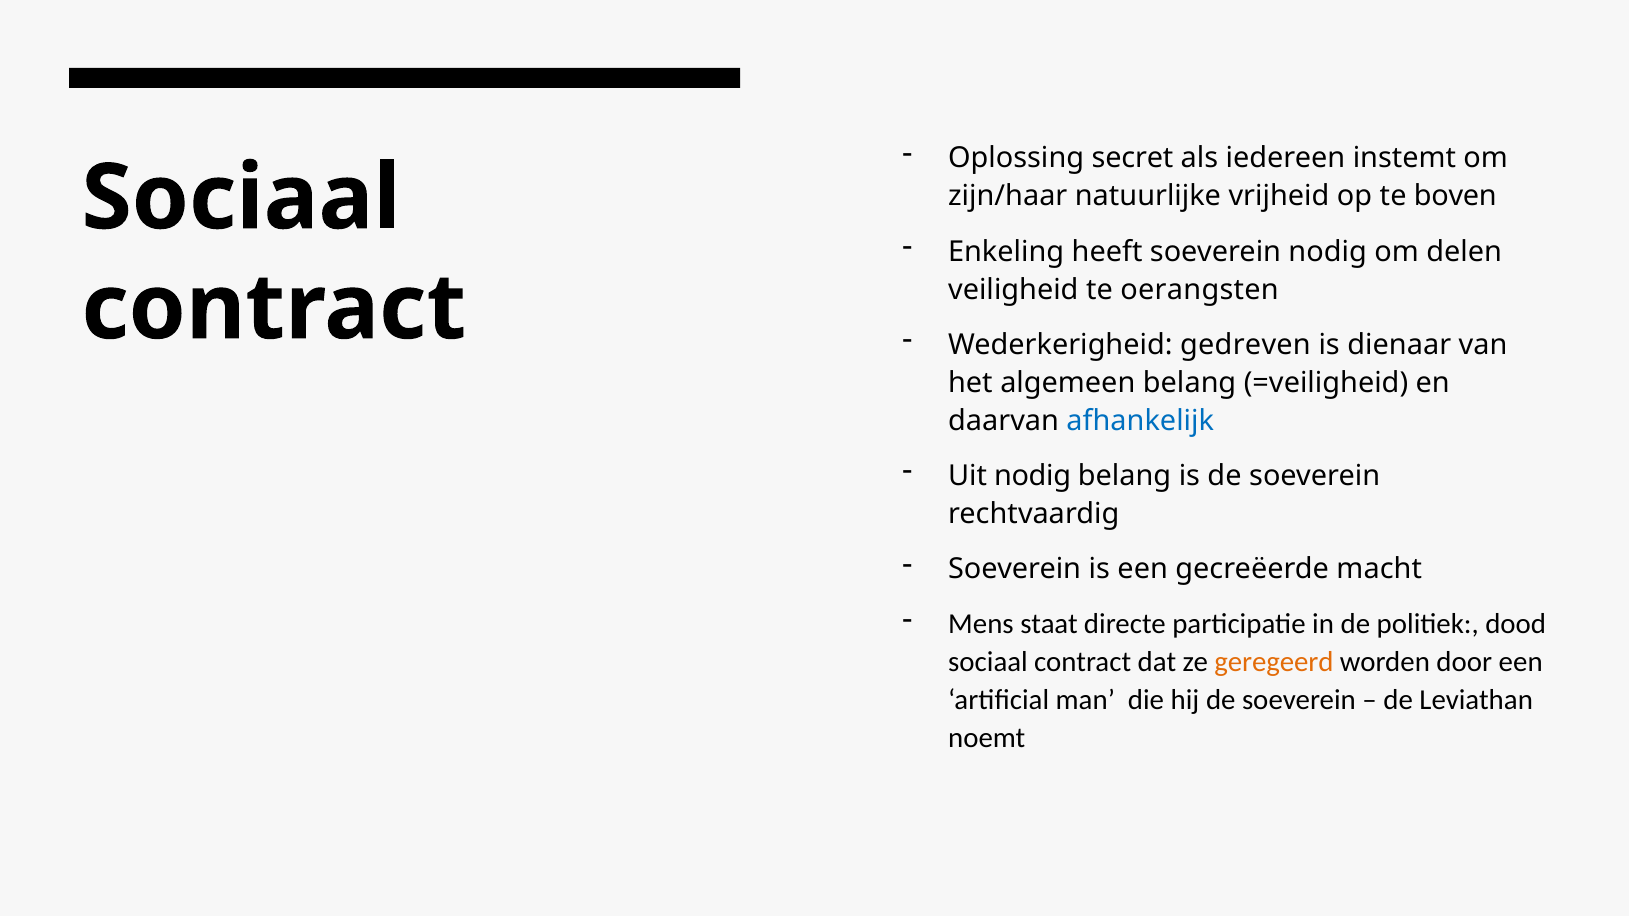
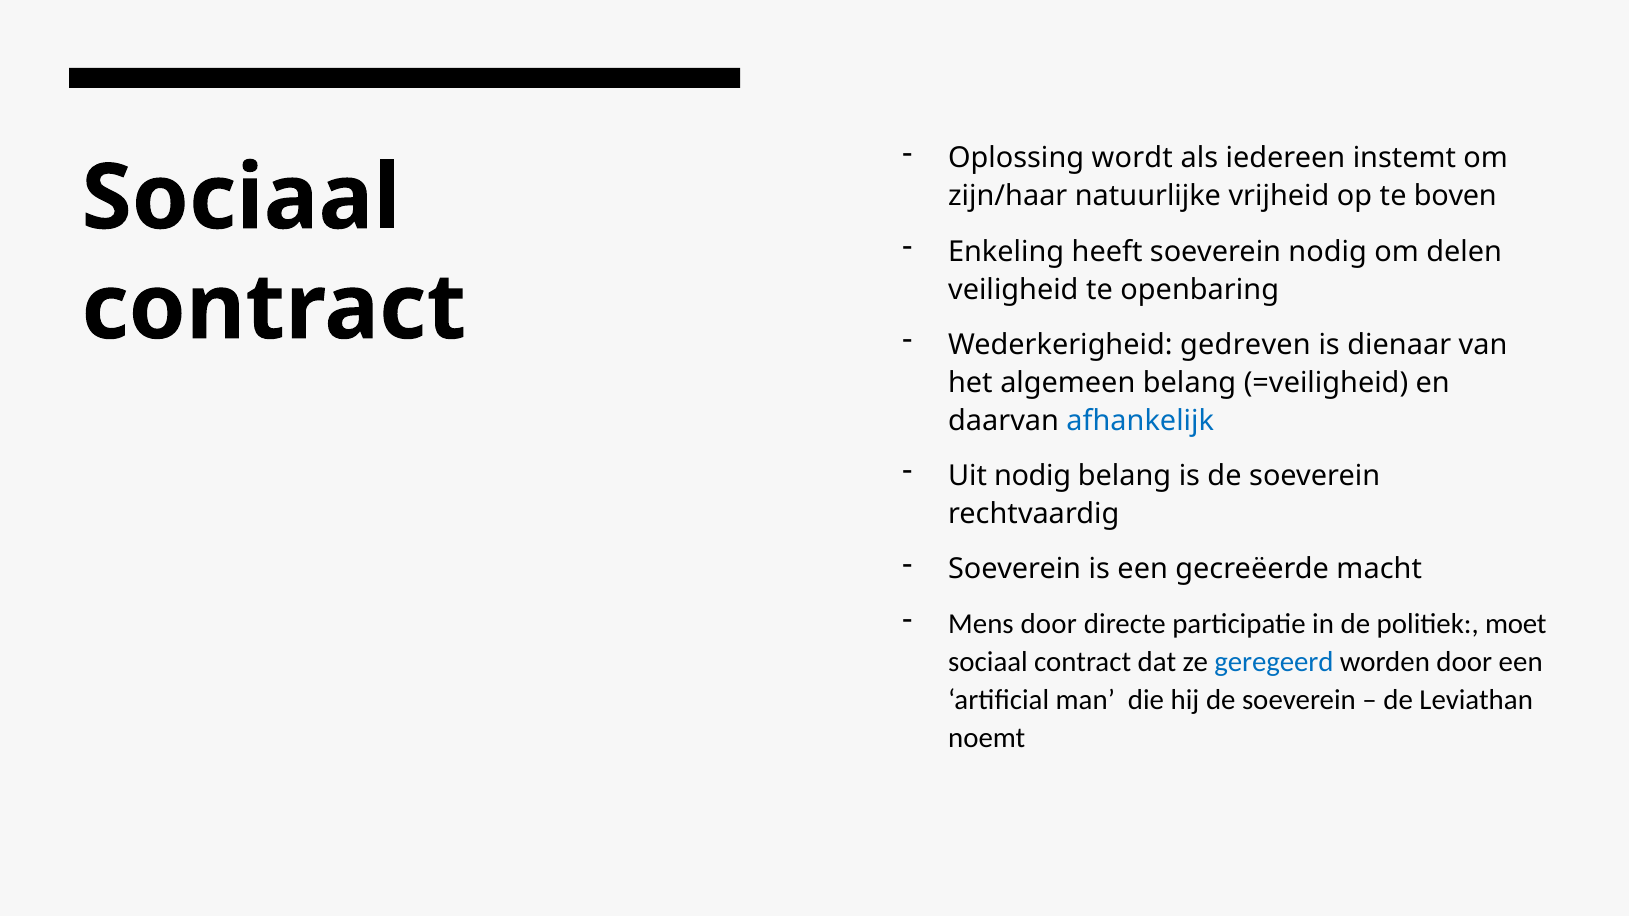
secret: secret -> wordt
oerangsten: oerangsten -> openbaring
Mens staat: staat -> door
dood: dood -> moet
geregeerd colour: orange -> blue
